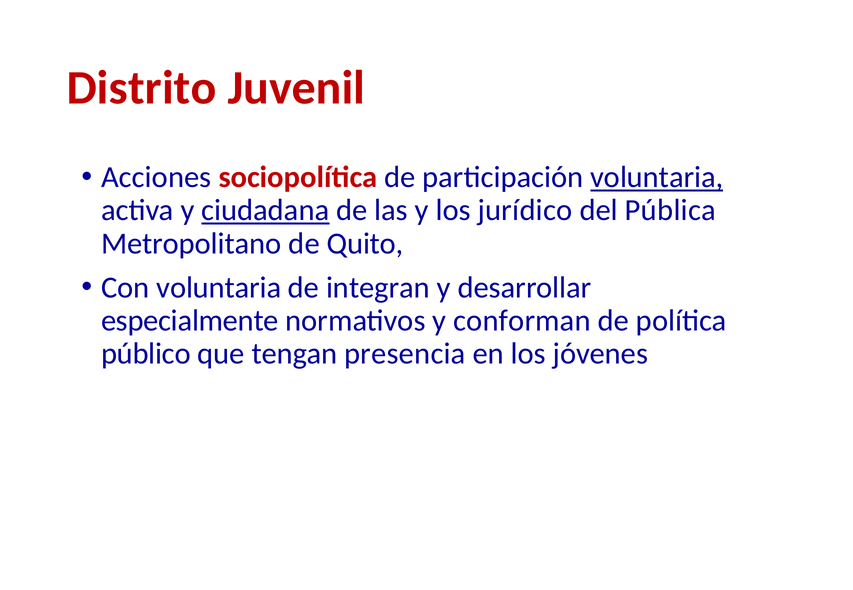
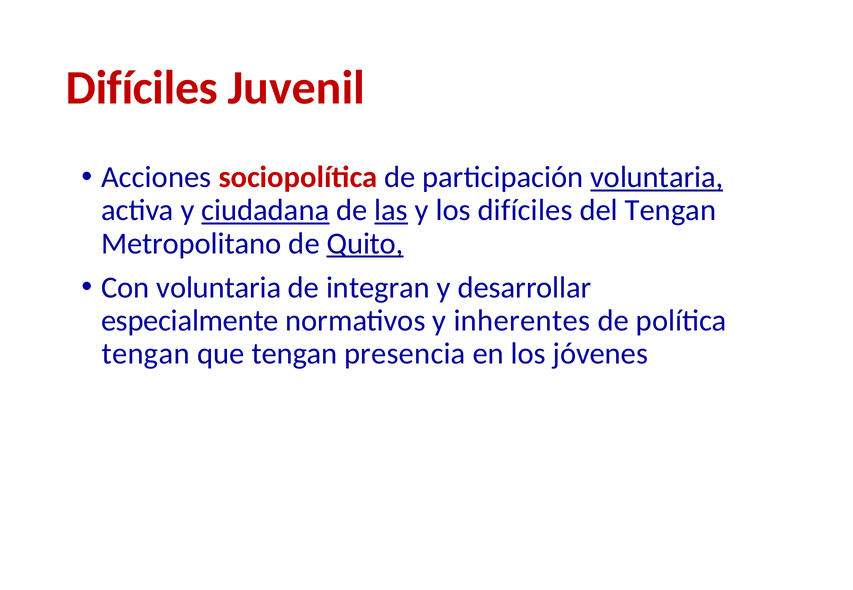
Distrito at (142, 88): Distrito -> Difíciles
las underline: none -> present
los jurídico: jurídico -> difíciles
del Pública: Pública -> Tengan
Quito underline: none -> present
conforman: conforman -> inherentes
público at (146, 354): público -> tengan
